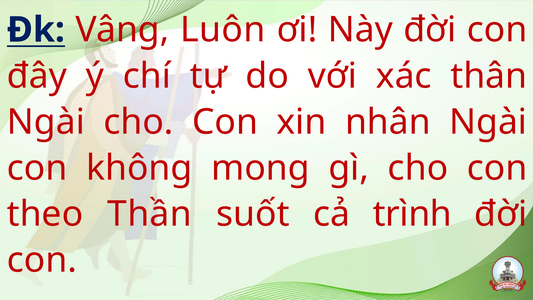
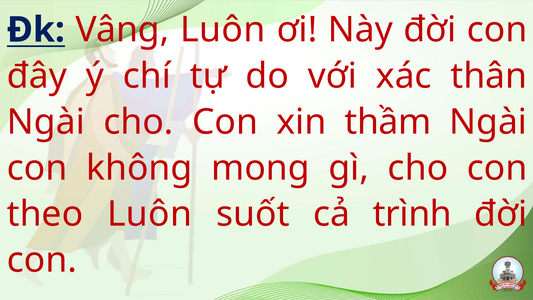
nhân: nhân -> thầm
theo Thần: Thần -> Luôn
